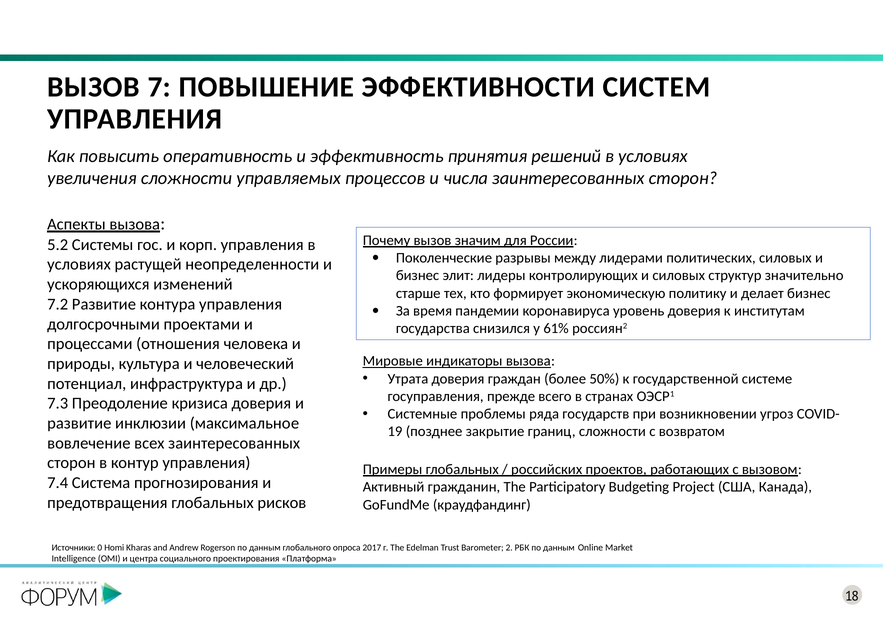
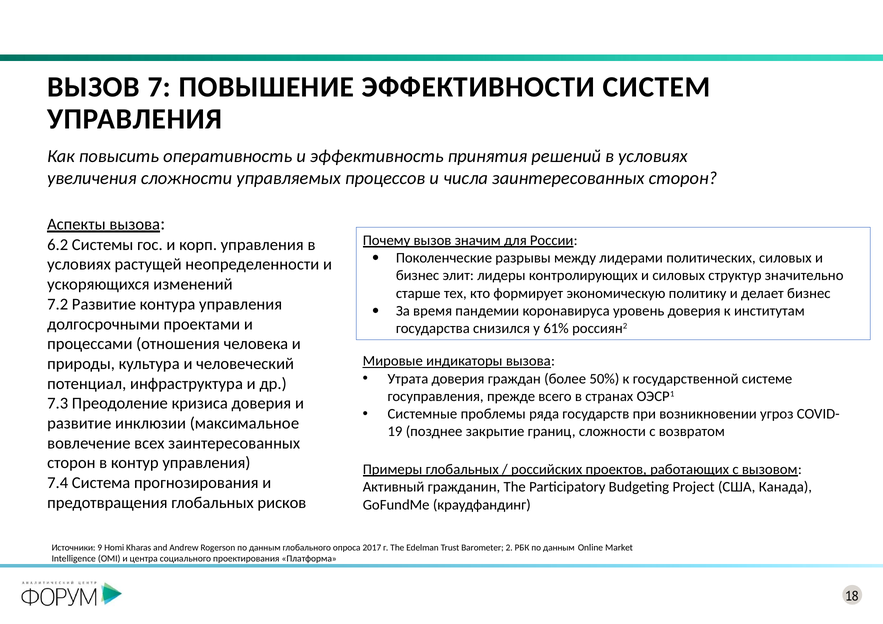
5.2: 5.2 -> 6.2
0: 0 -> 9
